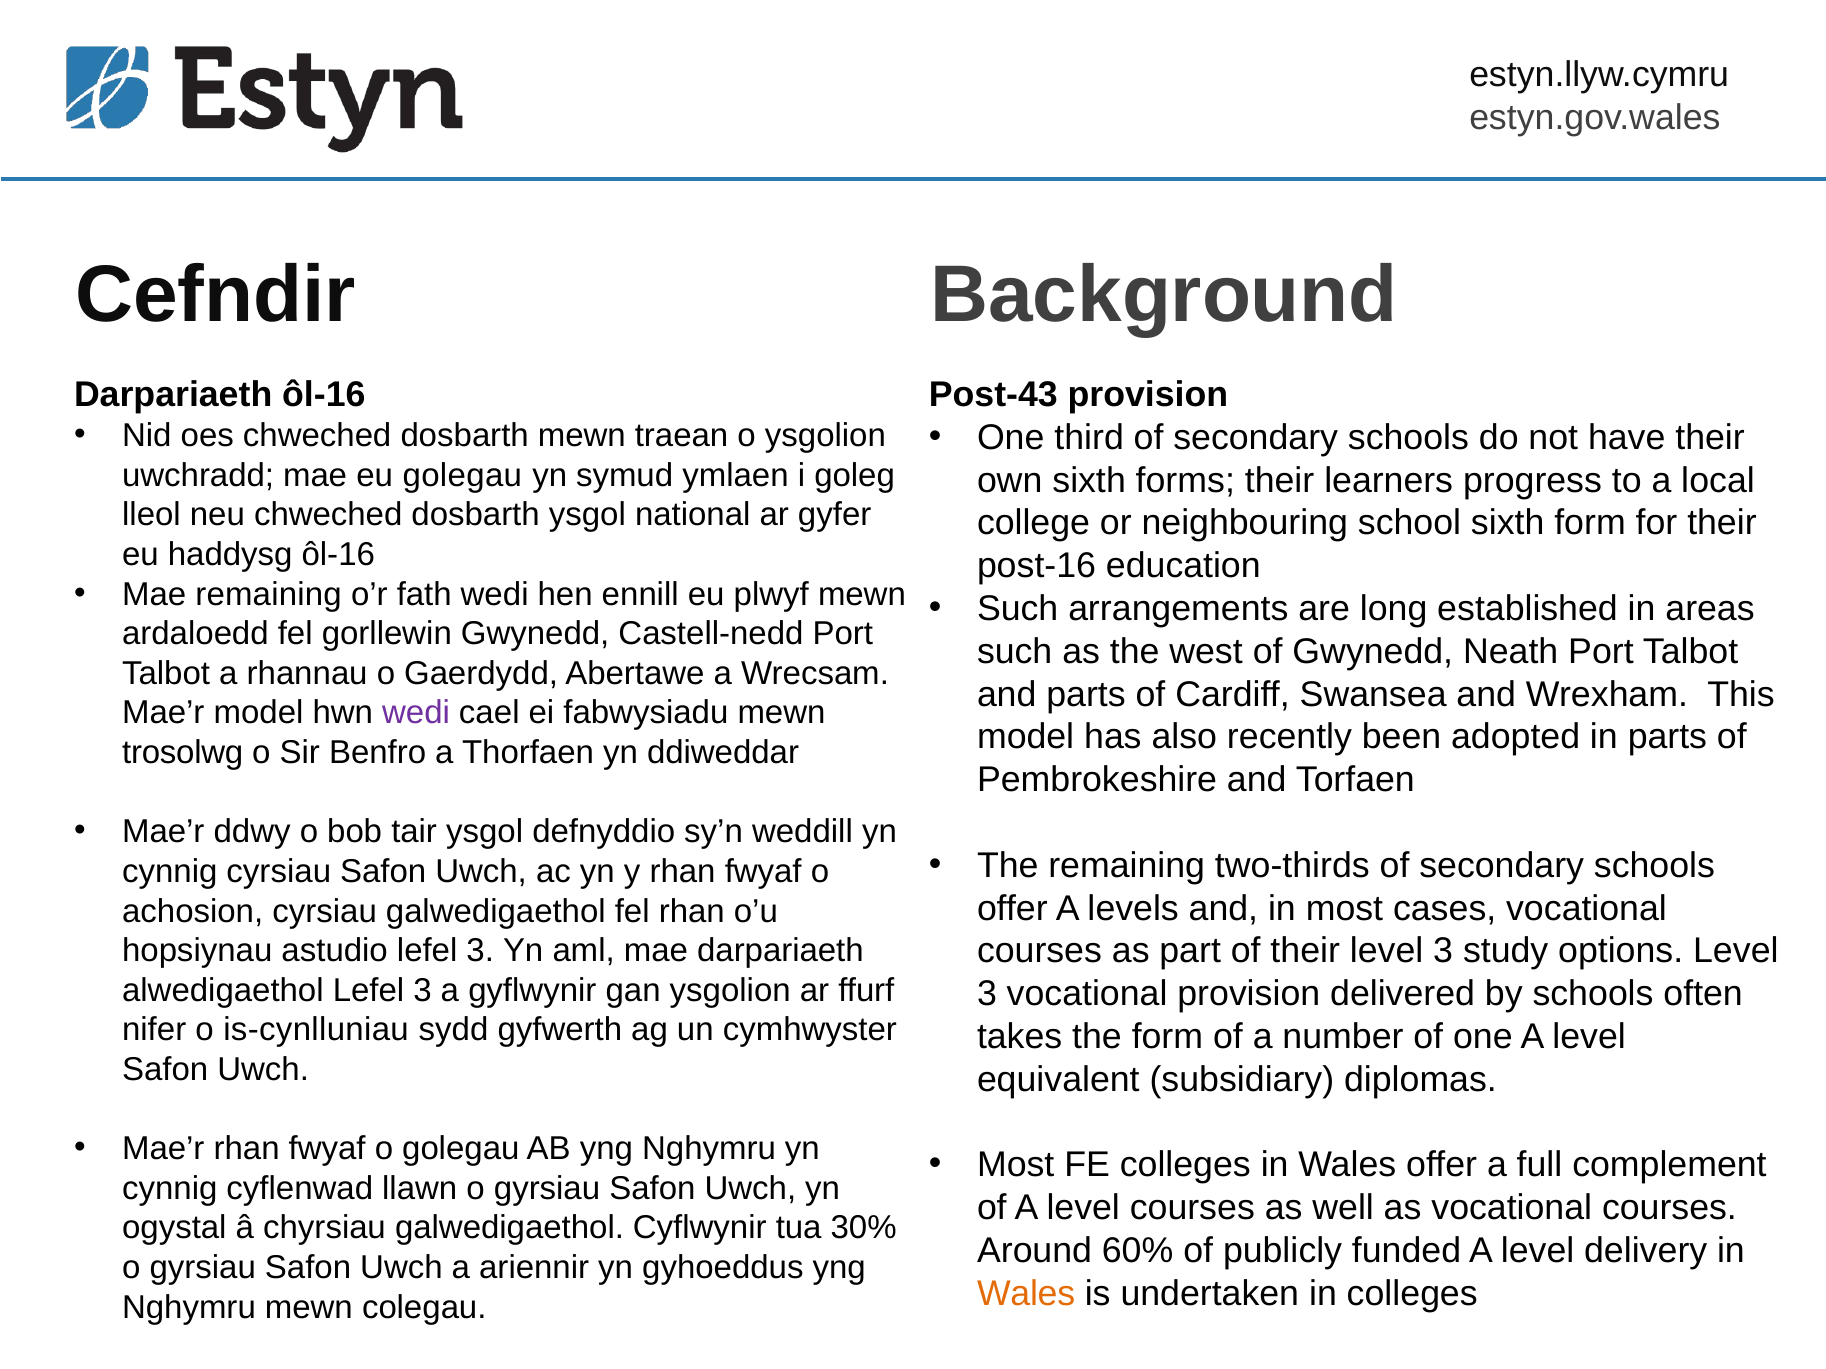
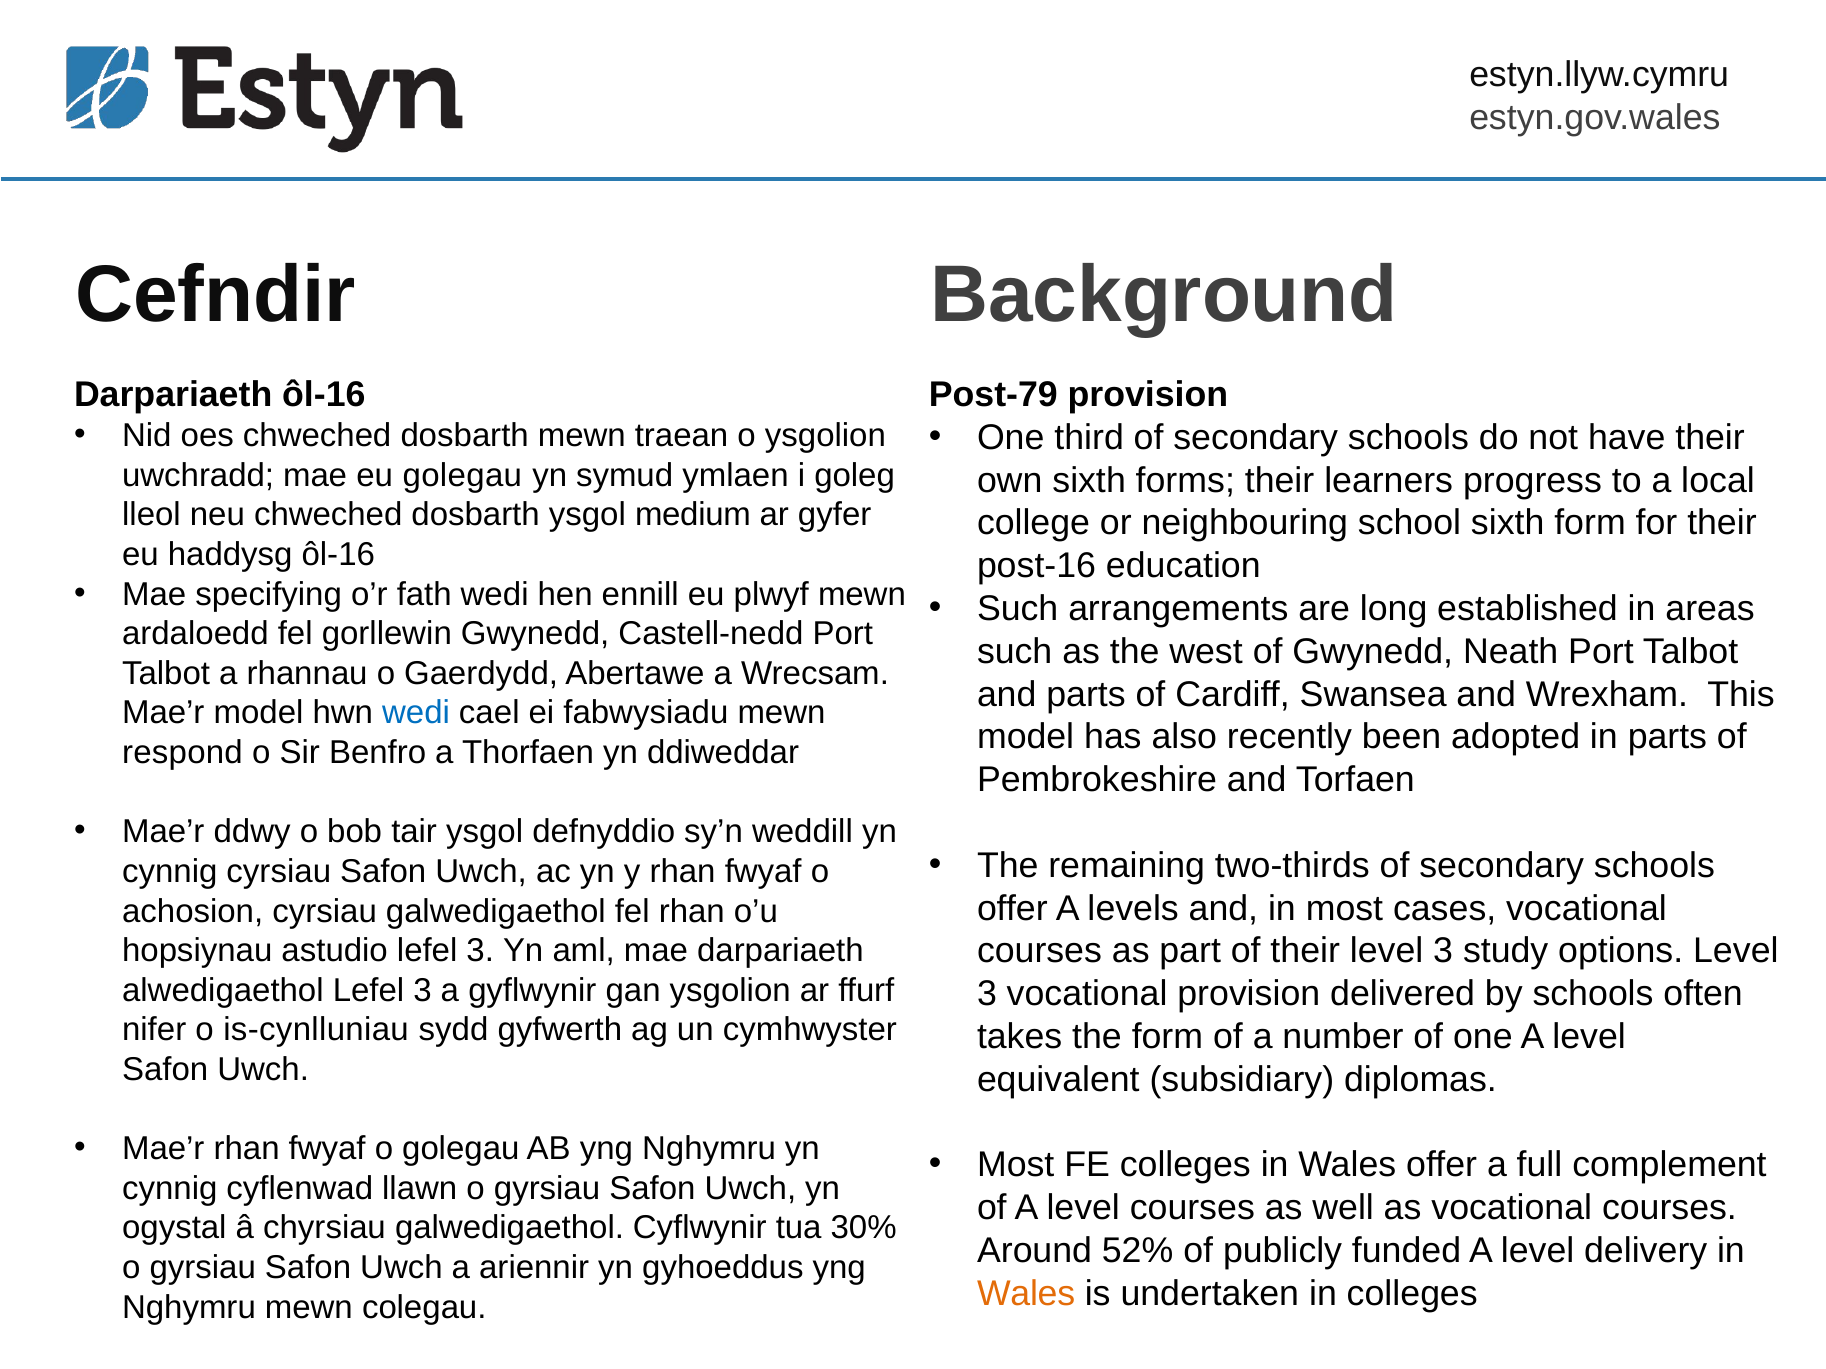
Post-43: Post-43 -> Post-79
national: national -> medium
Mae remaining: remaining -> specifying
wedi at (416, 713) colour: purple -> blue
trosolwg: trosolwg -> respond
60%: 60% -> 52%
